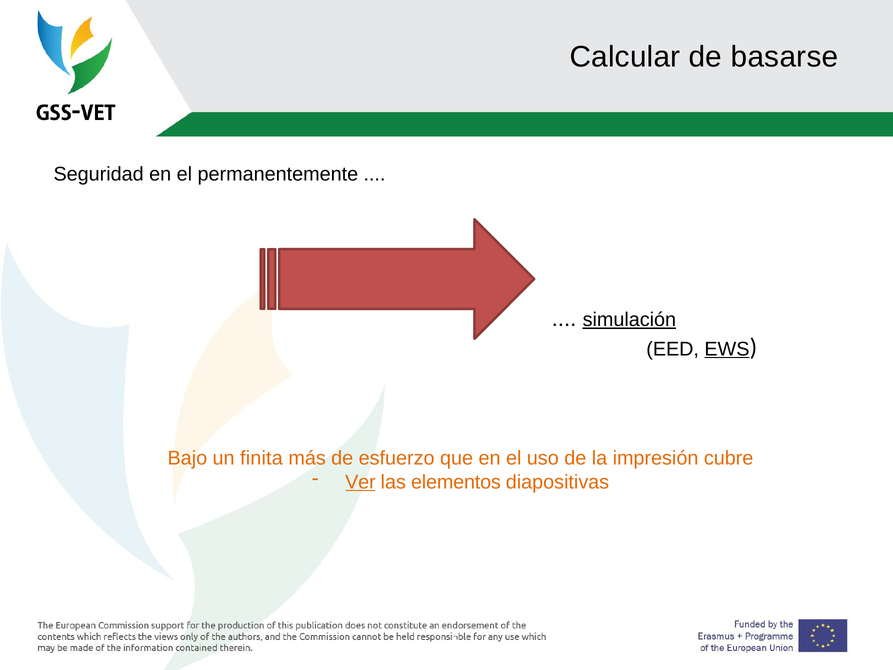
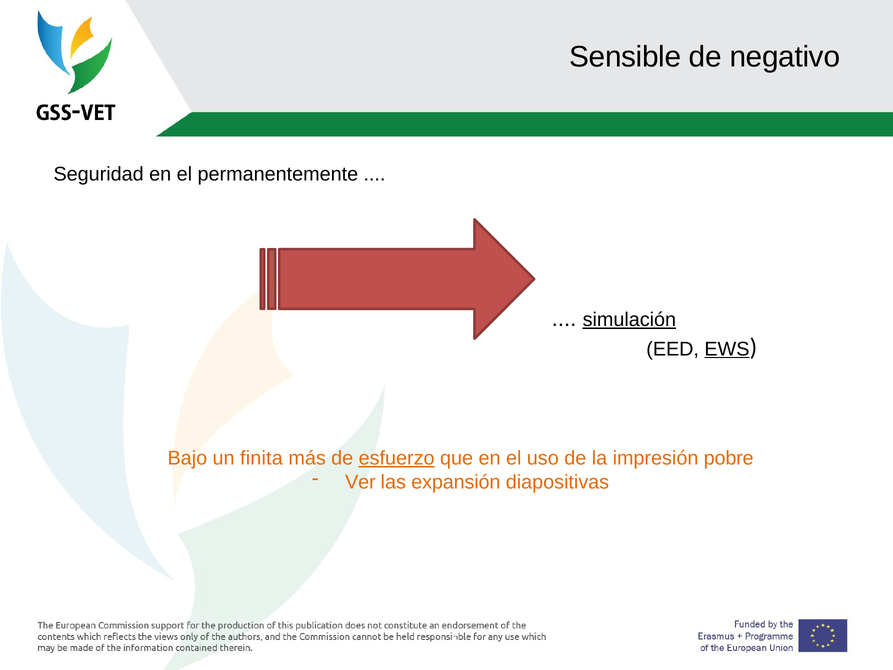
Calcular: Calcular -> Sensible
basarse: basarse -> negativo
esfuerzo underline: none -> present
cubre: cubre -> pobre
Ver underline: present -> none
elementos: elementos -> expansión
